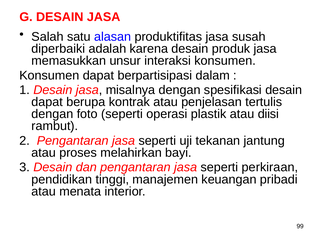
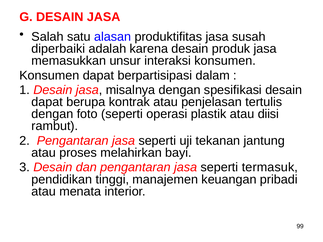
perkiraan: perkiraan -> termasuk
